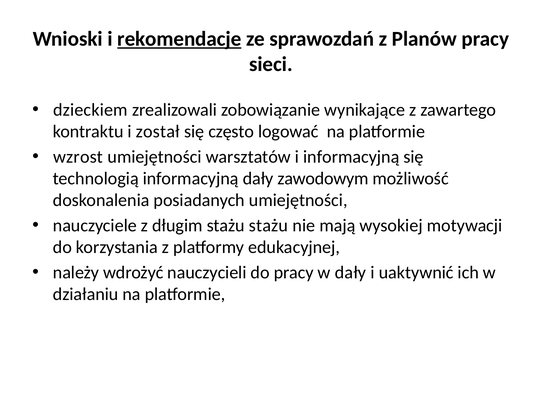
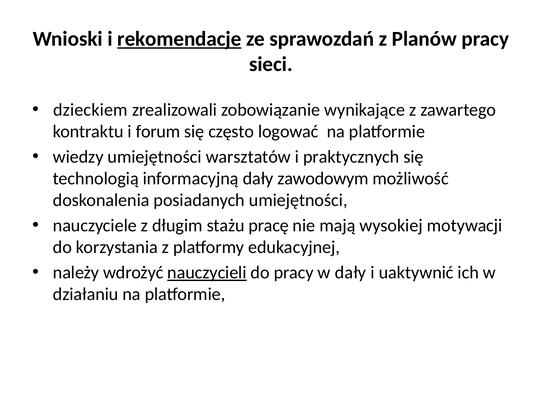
został: został -> forum
wzrost: wzrost -> wiedzy
i informacyjną: informacyjną -> praktycznych
stażu stażu: stażu -> pracę
nauczycieli underline: none -> present
